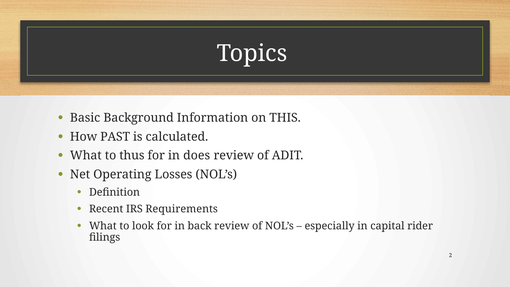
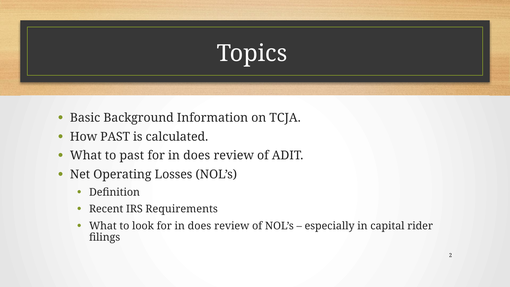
THIS: THIS -> TCJA
to thus: thus -> past
look for in back: back -> does
